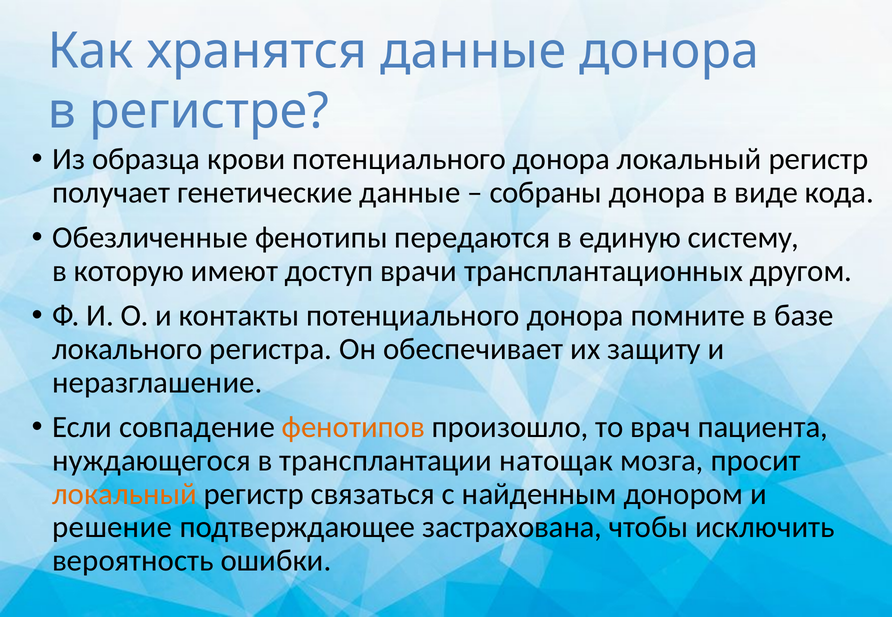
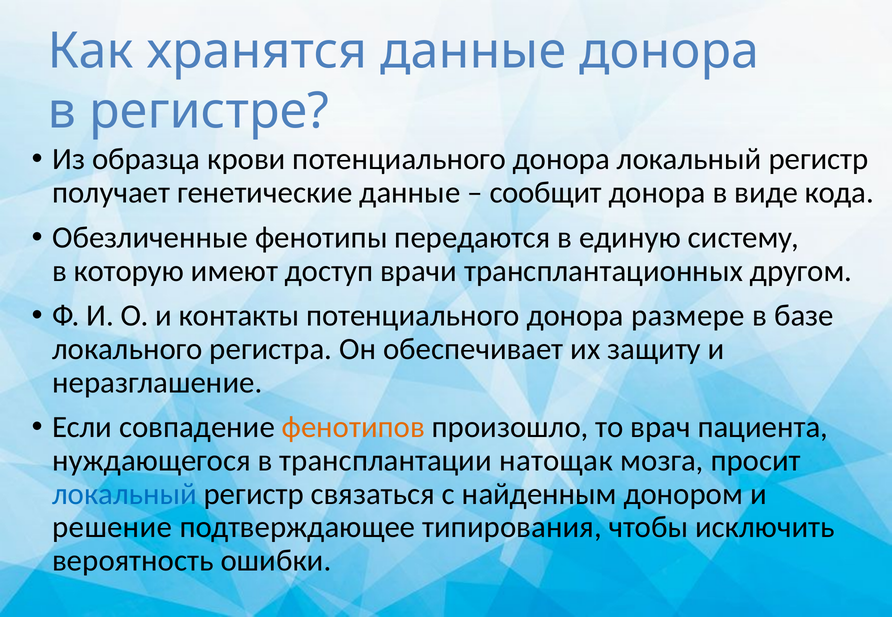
собраны: собраны -> сообщит
помните: помните -> размере
локальный at (125, 494) colour: orange -> blue
застрахована: застрахована -> типирования
